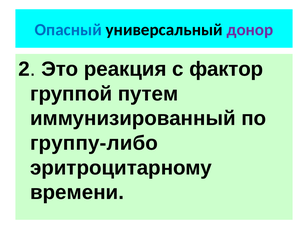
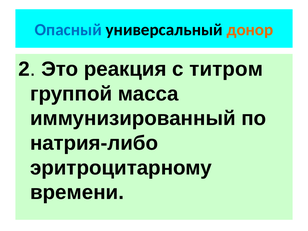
донор colour: purple -> orange
фактор: фактор -> титром
путем: путем -> масса
группу-либо: группу-либо -> натрия-либо
